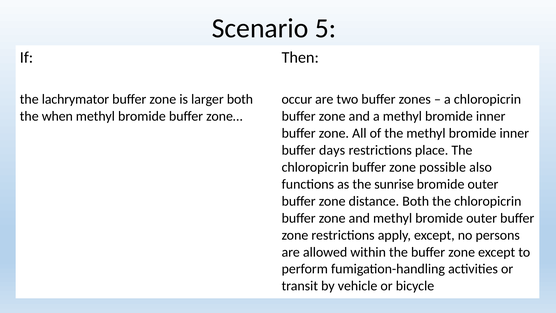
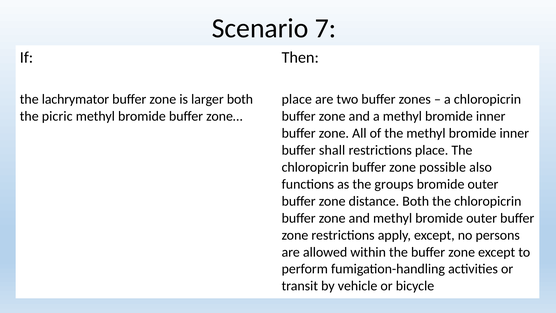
5: 5 -> 7
occur at (297, 99): occur -> place
when: when -> picric
days: days -> shall
sunrise: sunrise -> groups
